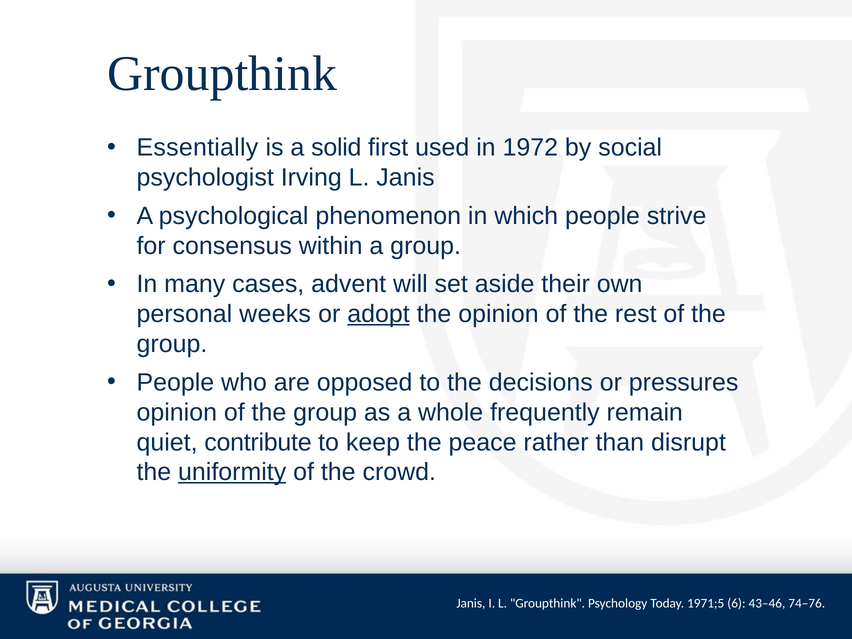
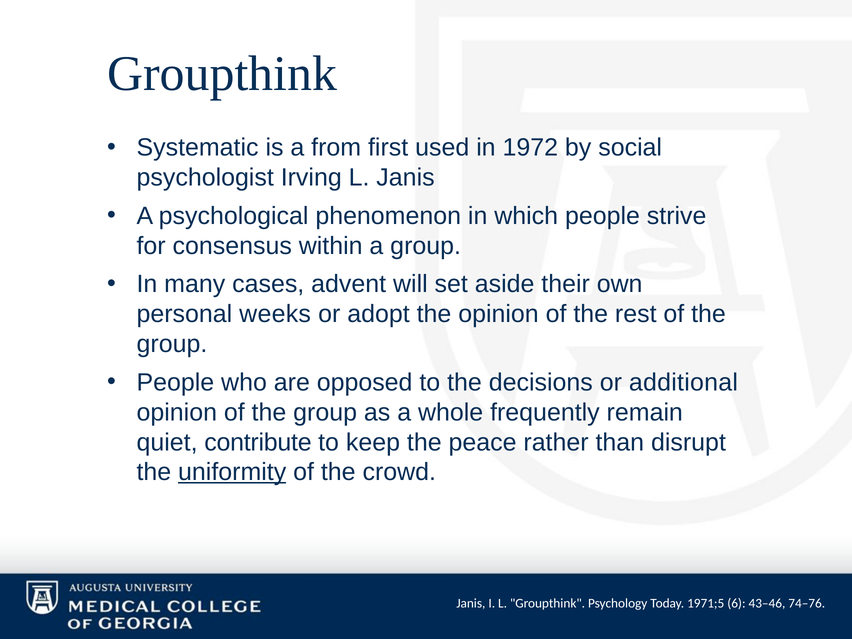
Essentially: Essentially -> Systematic
solid: solid -> from
adopt underline: present -> none
pressures: pressures -> additional
